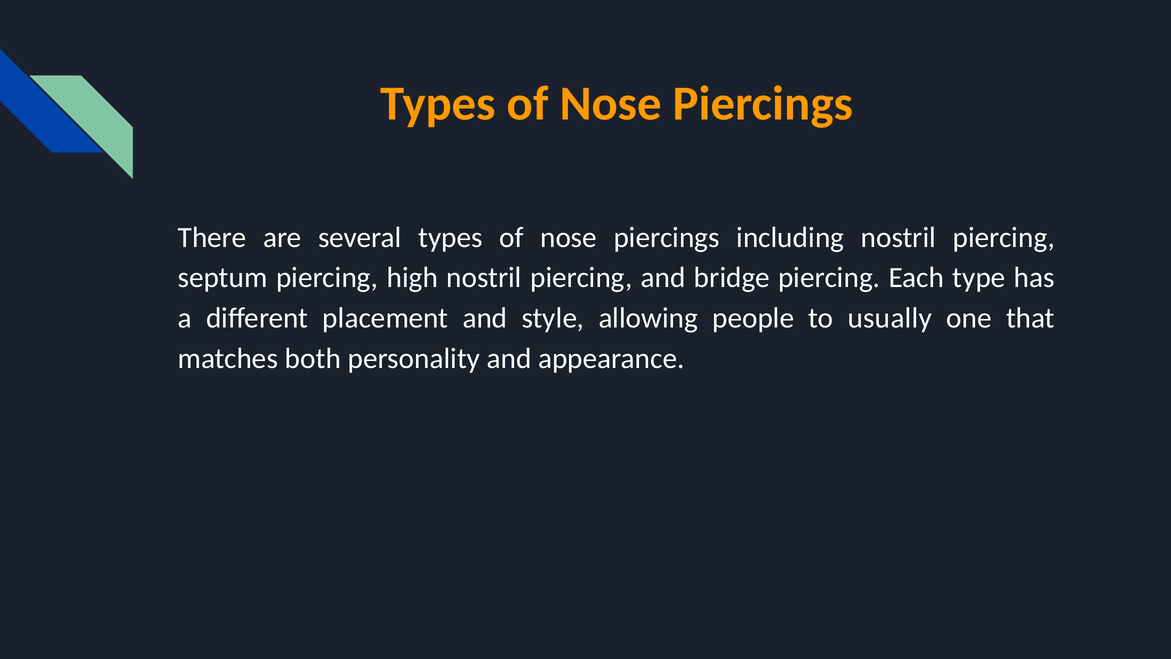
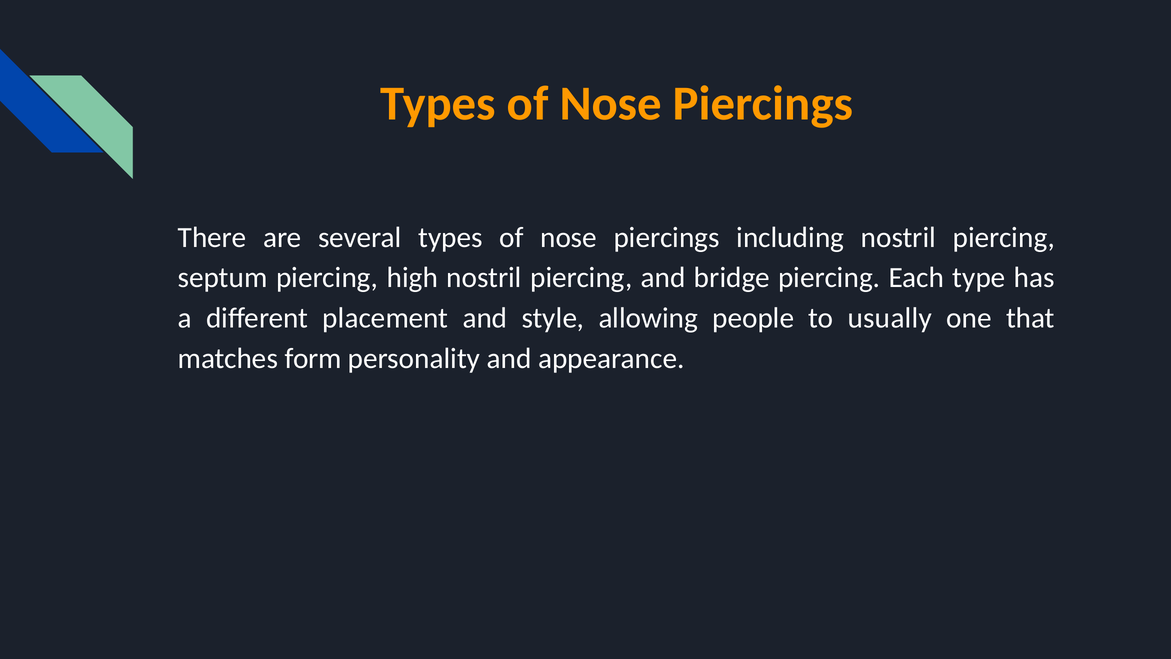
both: both -> form
